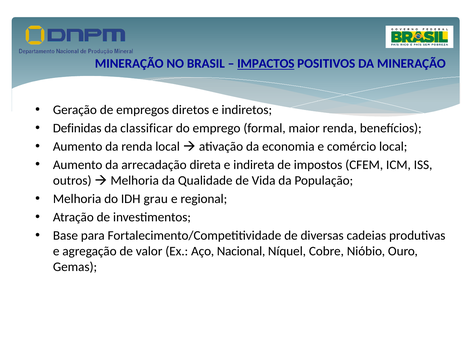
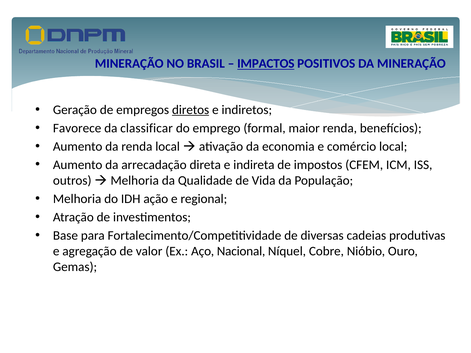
diretos underline: none -> present
Definidas: Definidas -> Favorece
grau: grau -> ação
